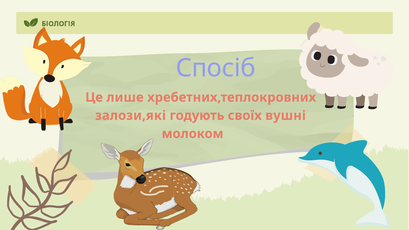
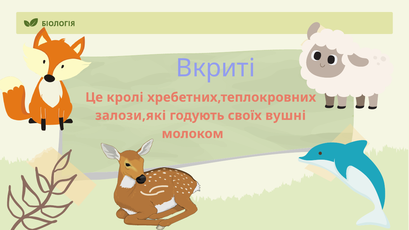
Спосіб: Спосіб -> Вкриті
лише: лише -> кролі
